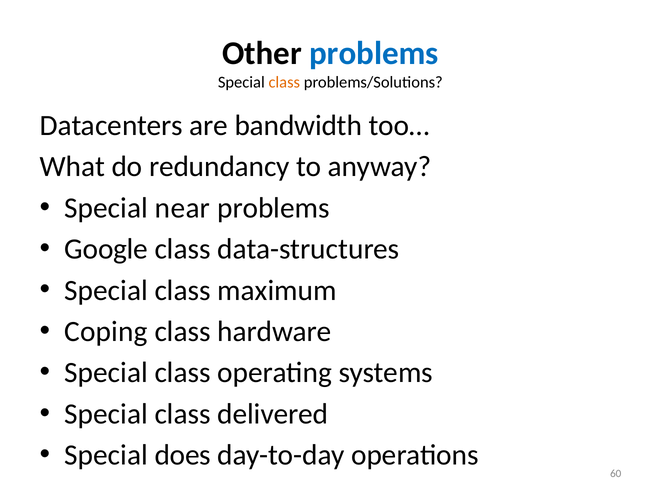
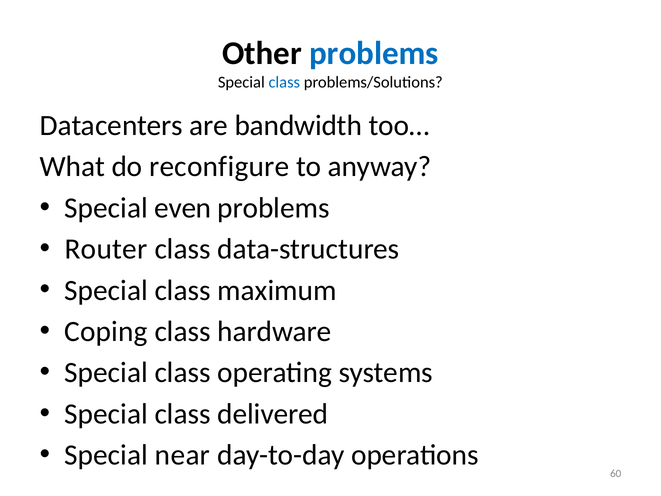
class at (284, 82) colour: orange -> blue
redundancy: redundancy -> reconfigure
near: near -> even
Google: Google -> Router
does: does -> near
